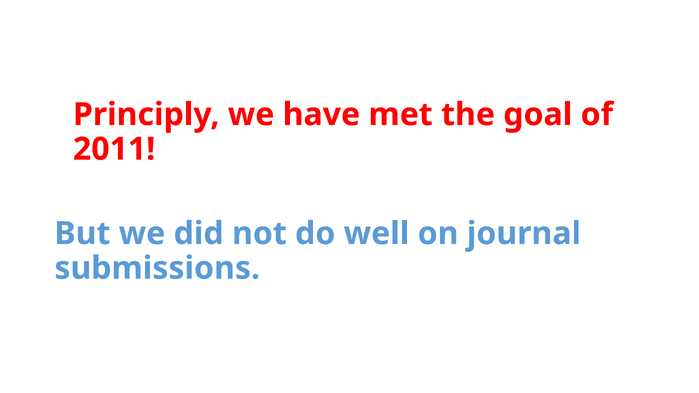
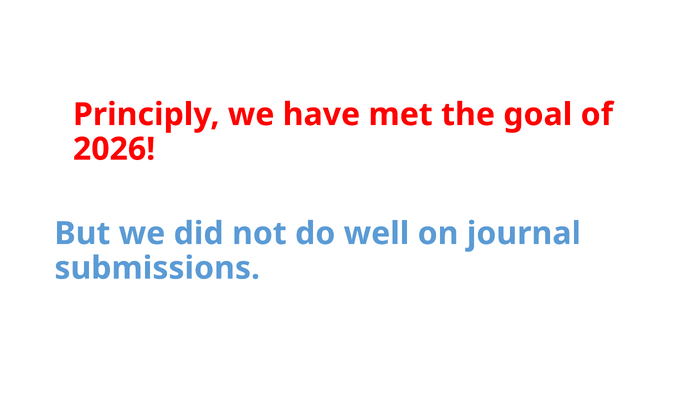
2011: 2011 -> 2026
